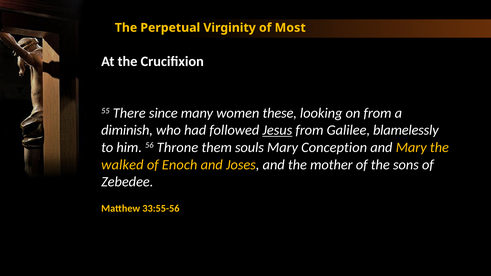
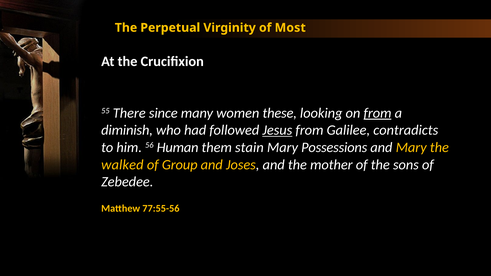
from at (378, 113) underline: none -> present
blamelessly: blamelessly -> contradicts
Throne: Throne -> Human
souls: souls -> stain
Conception: Conception -> Possessions
Enoch: Enoch -> Group
33:55-56: 33:55-56 -> 77:55-56
